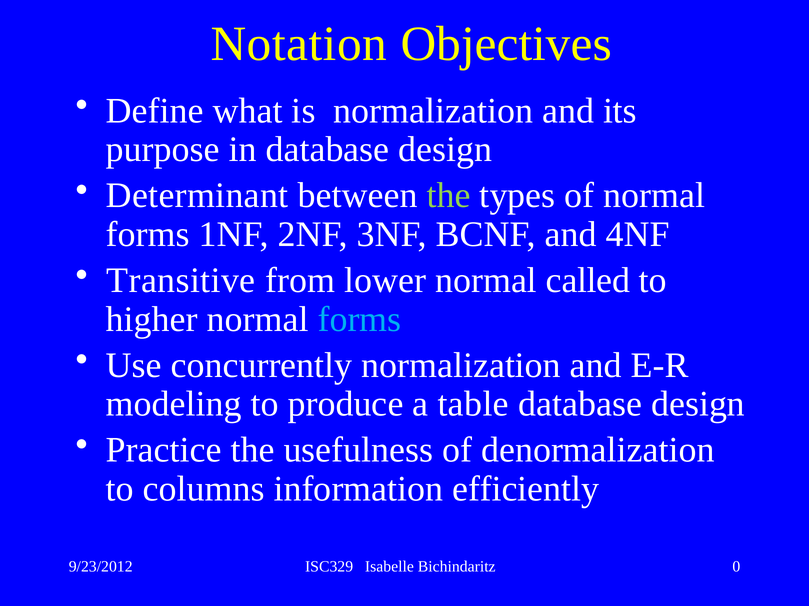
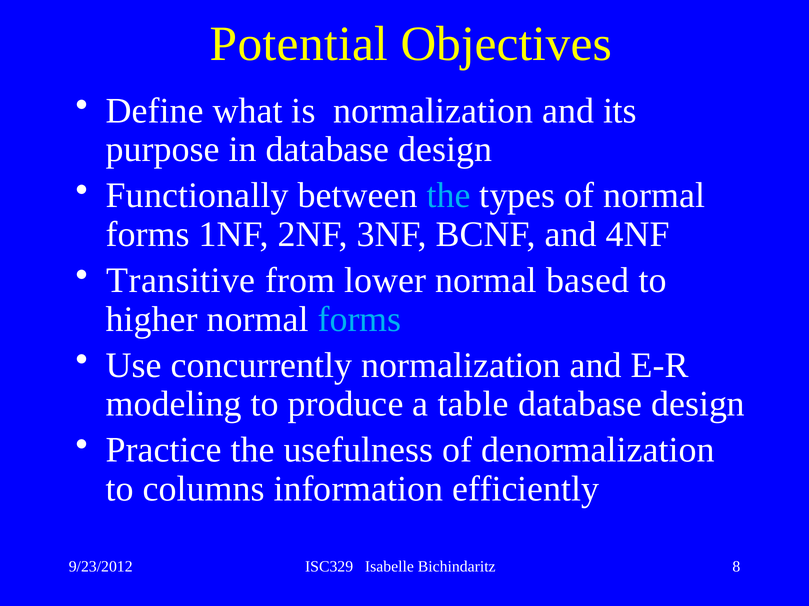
Notation: Notation -> Potential
Determinant: Determinant -> Functionally
the at (449, 196) colour: light green -> light blue
called: called -> based
0: 0 -> 8
